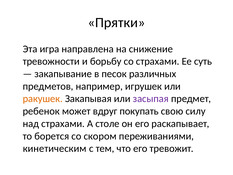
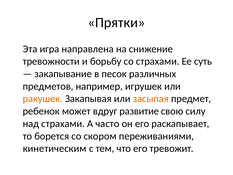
засыпая colour: purple -> orange
покупать: покупать -> развитие
столе: столе -> часто
